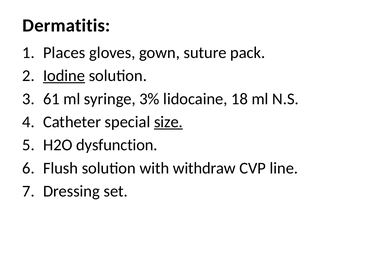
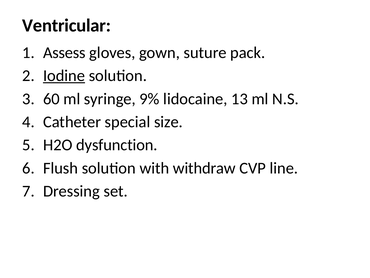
Dermatitis: Dermatitis -> Ventricular
Places: Places -> Assess
61: 61 -> 60
3%: 3% -> 9%
18: 18 -> 13
size underline: present -> none
